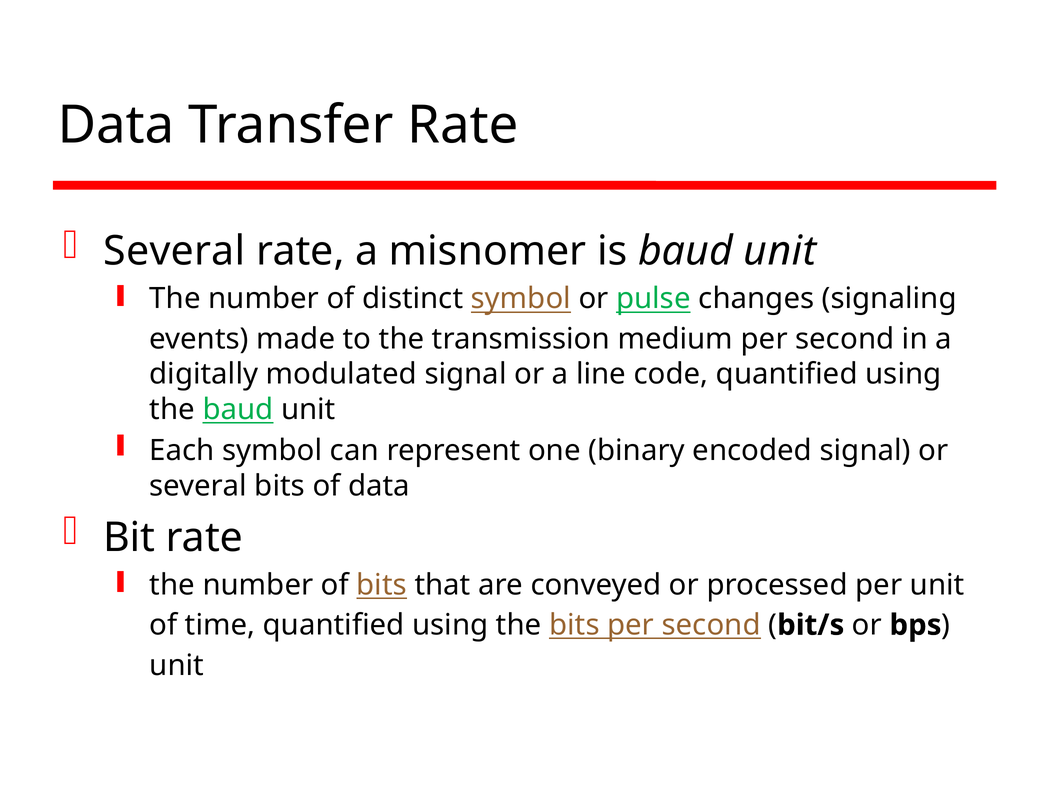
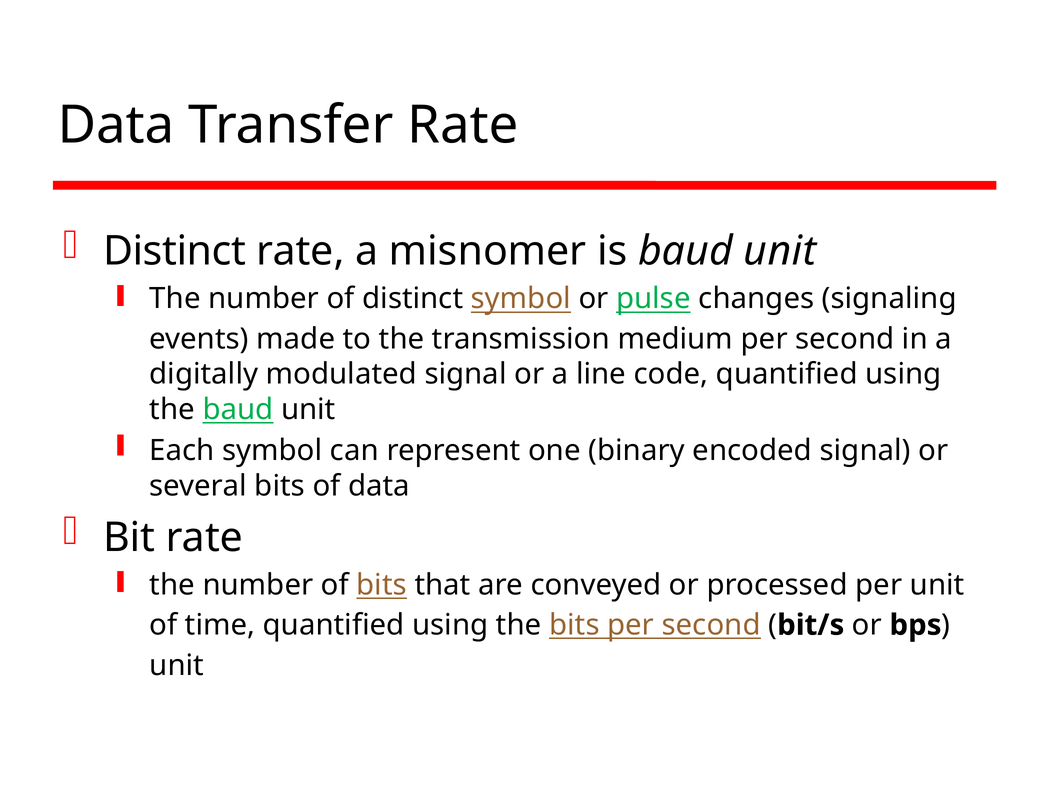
Several at (174, 251): Several -> Distinct
